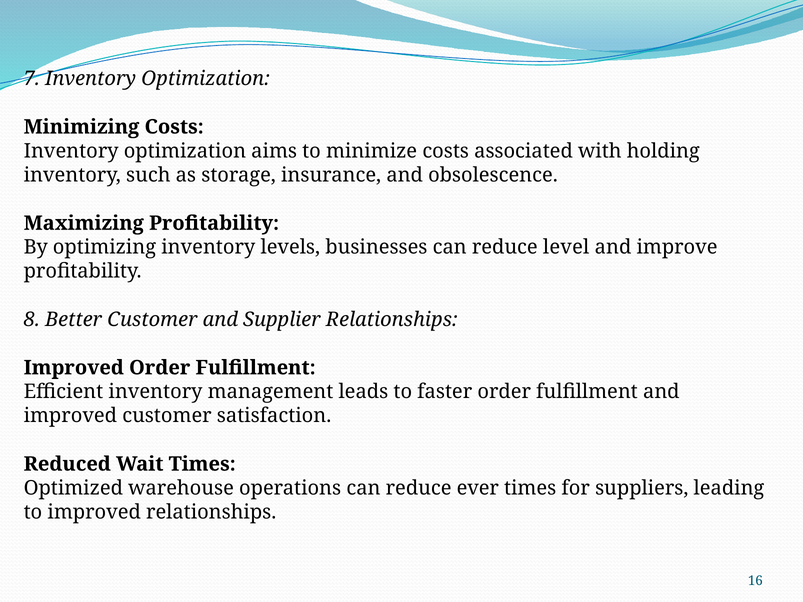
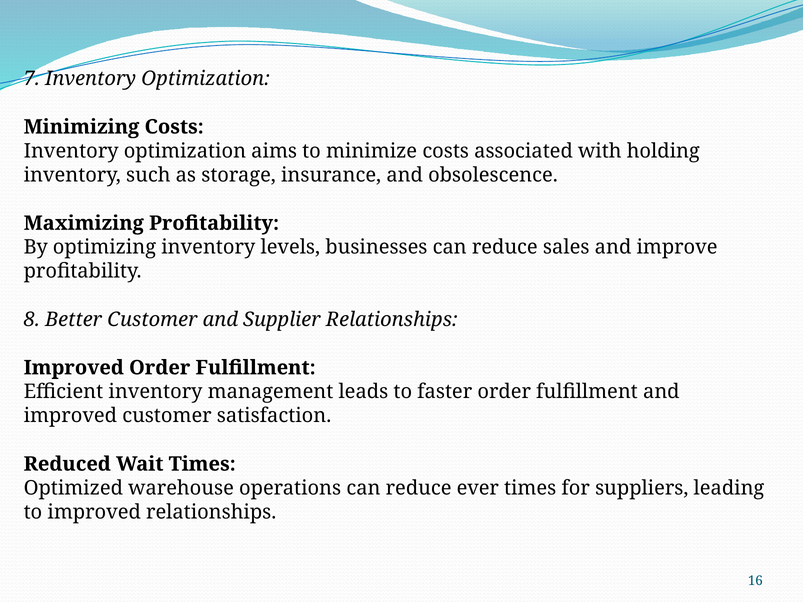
level: level -> sales
